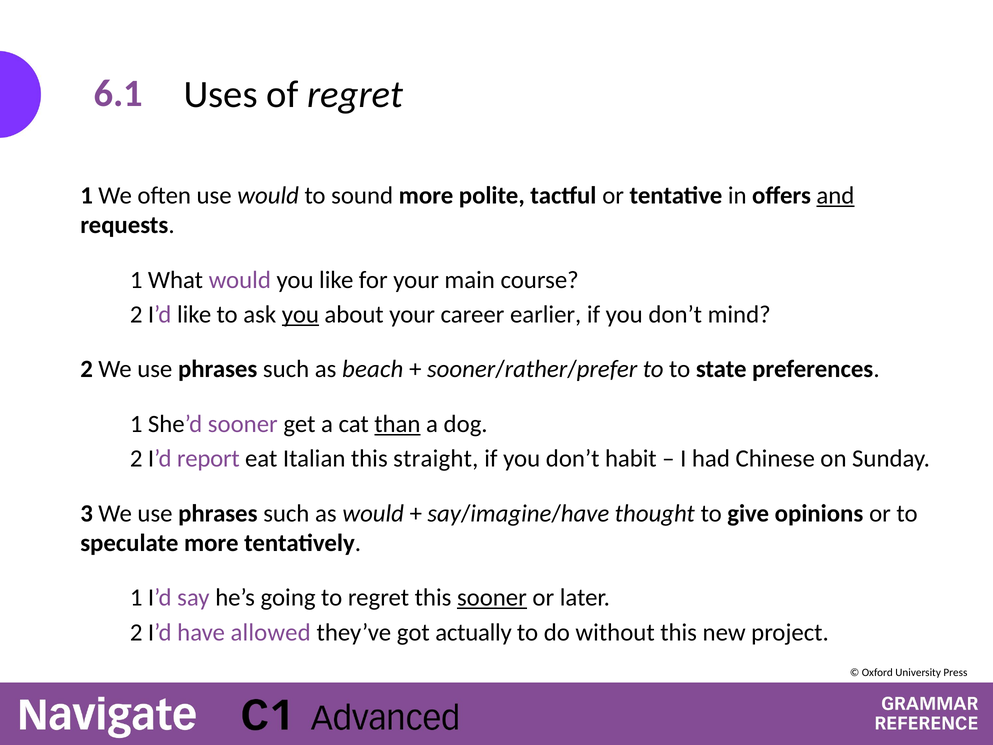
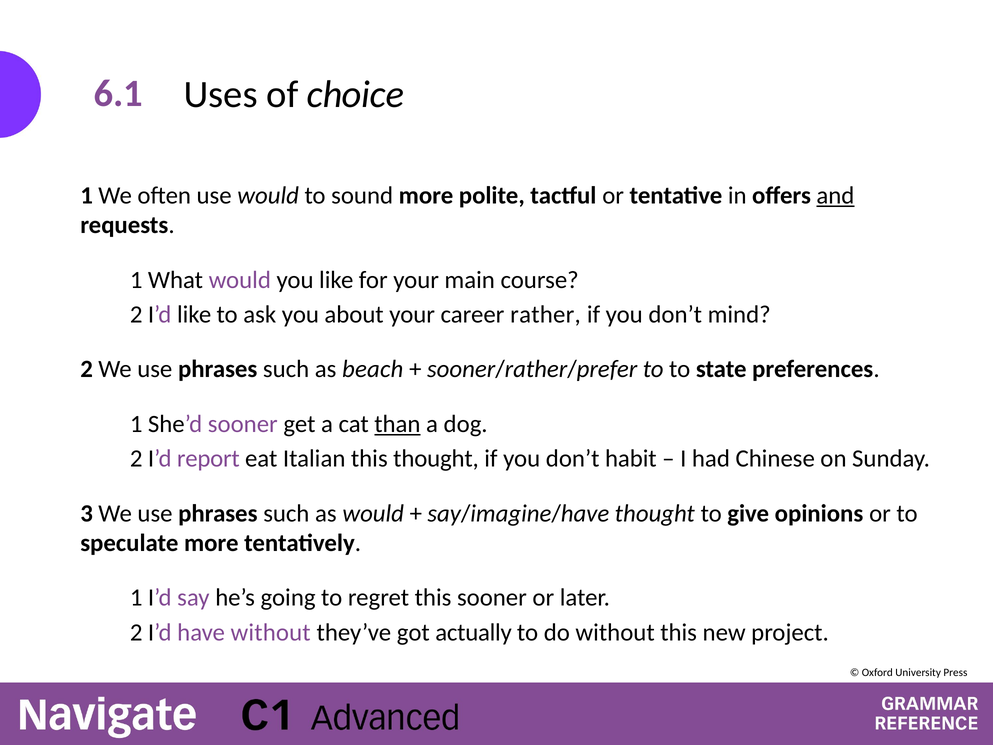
of regret: regret -> choice
you at (300, 315) underline: present -> none
earlier: earlier -> rather
this straight: straight -> thought
sooner at (492, 598) underline: present -> none
have allowed: allowed -> without
